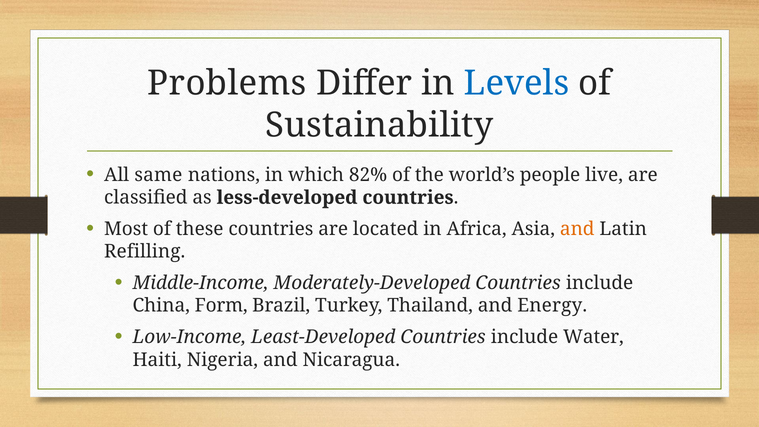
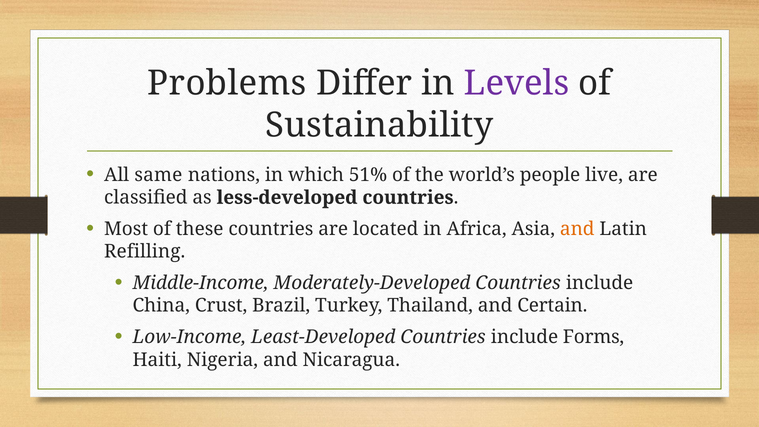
Levels colour: blue -> purple
82%: 82% -> 51%
Form: Form -> Crust
Energy: Energy -> Certain
Water: Water -> Forms
